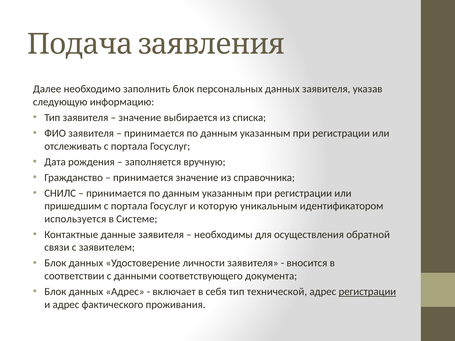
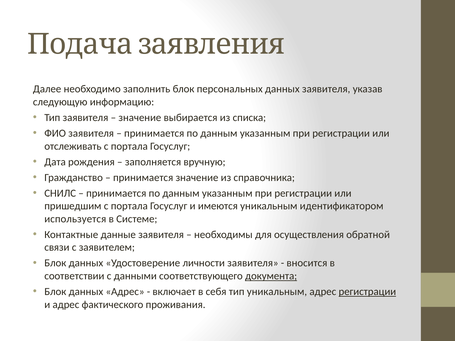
которую: которую -> имеются
документа underline: none -> present
тип технической: технической -> уникальным
